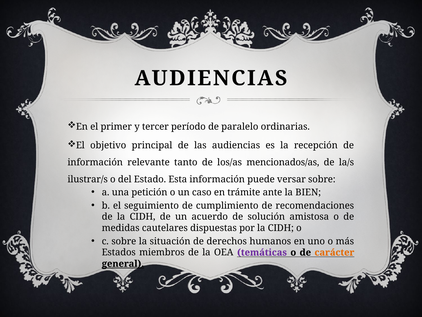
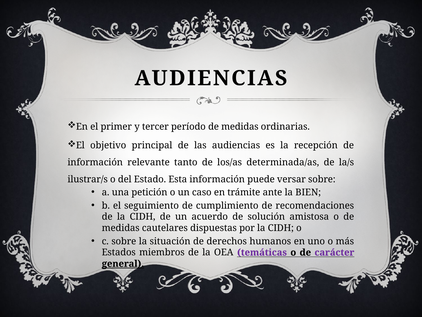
período de paralelo: paralelo -> medidas
mencionados/as: mencionados/as -> determinada/as
carácter colour: orange -> purple
